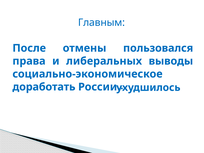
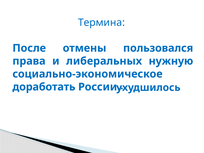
Главным: Главным -> Термина
выводы: выводы -> нужную
